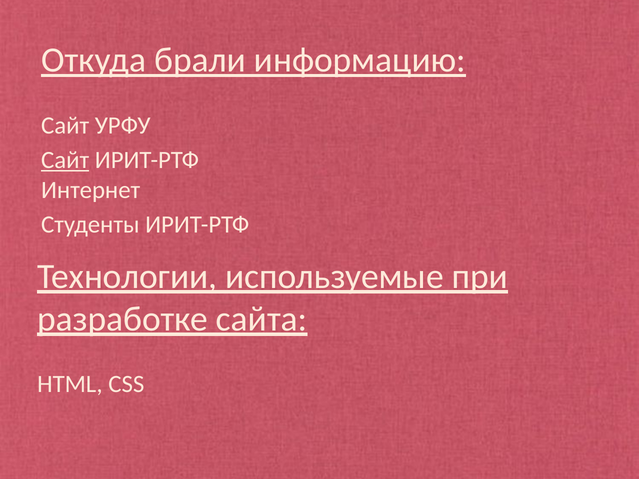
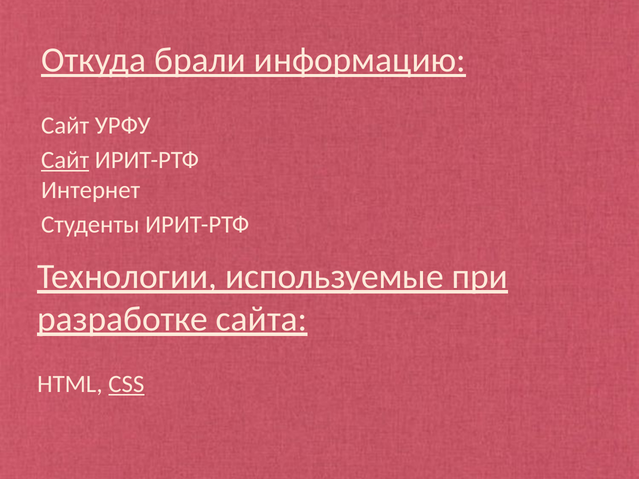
CSS underline: none -> present
